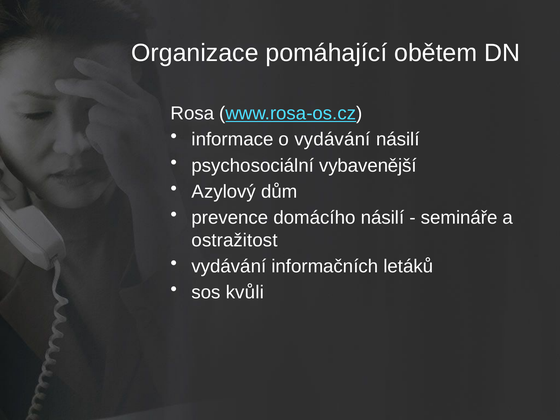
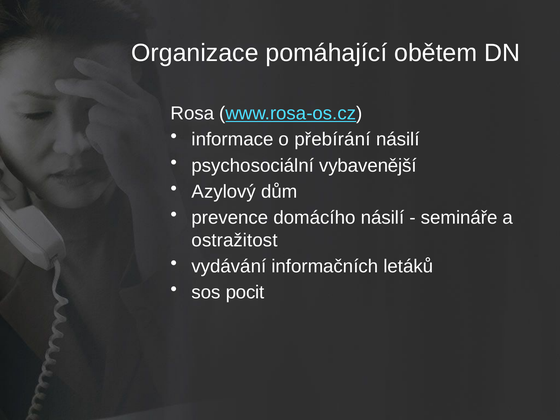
o vydávání: vydávání -> přebírání
kvůli: kvůli -> pocit
